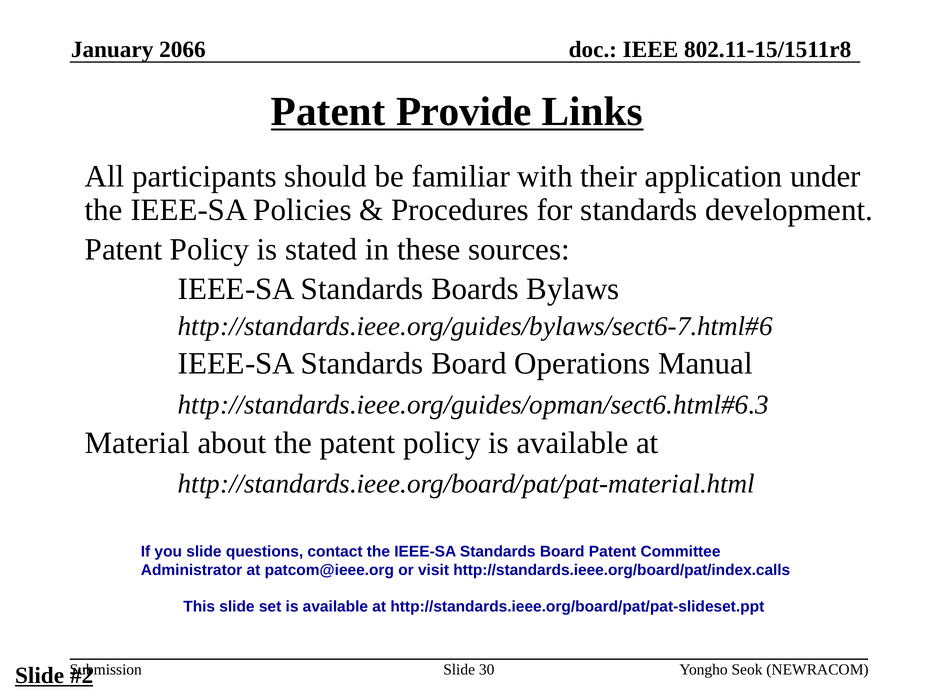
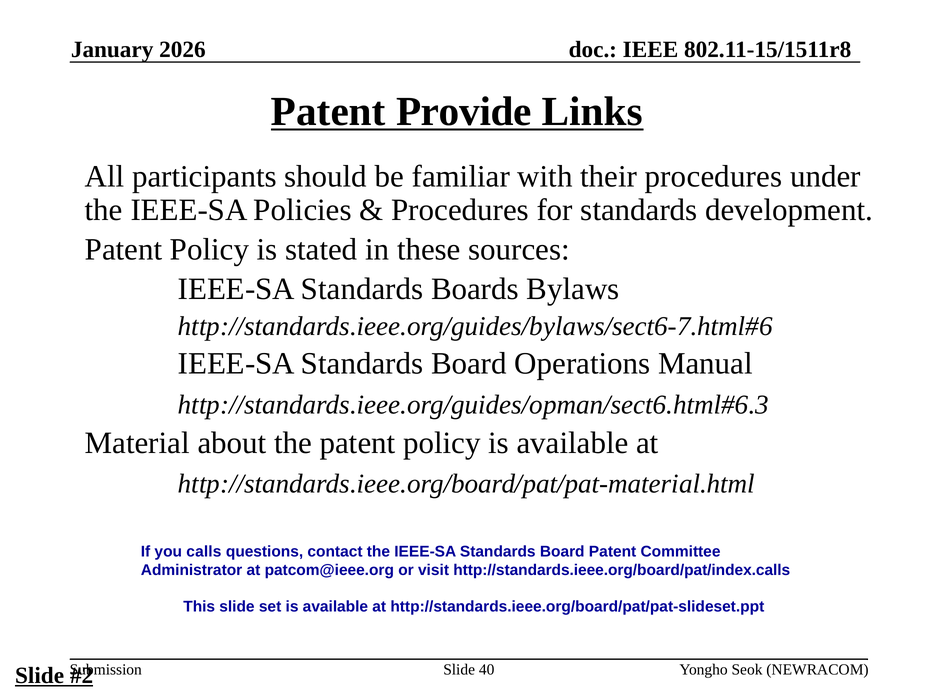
2066: 2066 -> 2026
their application: application -> procedures
you slide: slide -> calls
30: 30 -> 40
